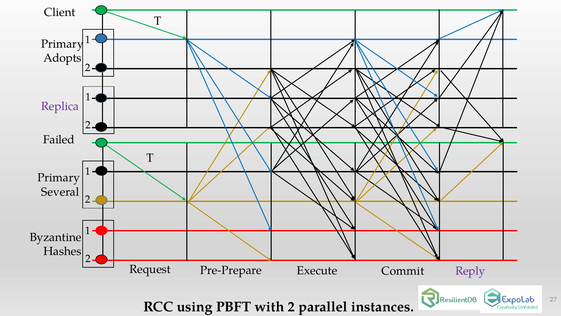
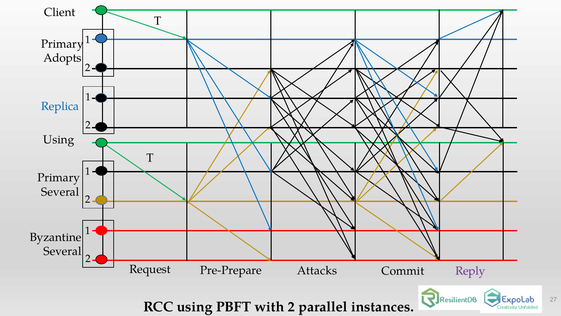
Replica colour: purple -> blue
Failed at (59, 139): Failed -> Using
Hashes at (63, 251): Hashes -> Several
Execute: Execute -> Attacks
